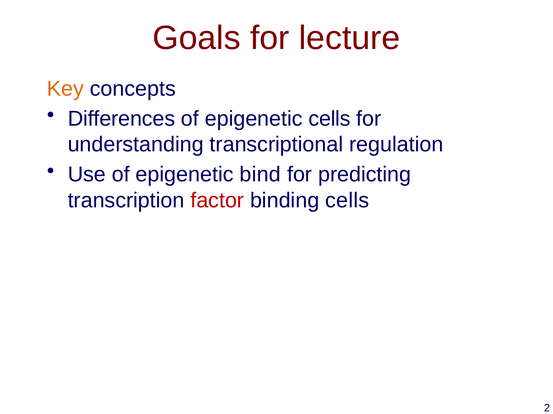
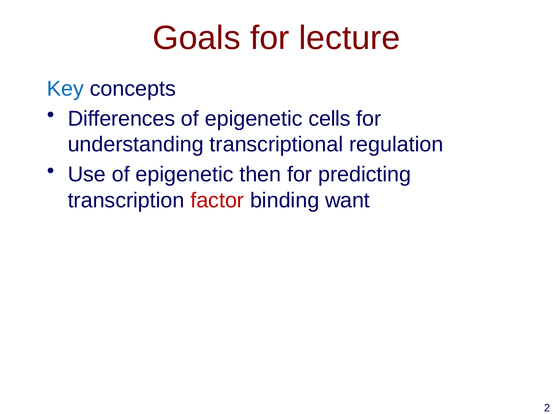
Key colour: orange -> blue
bind: bind -> then
binding cells: cells -> want
